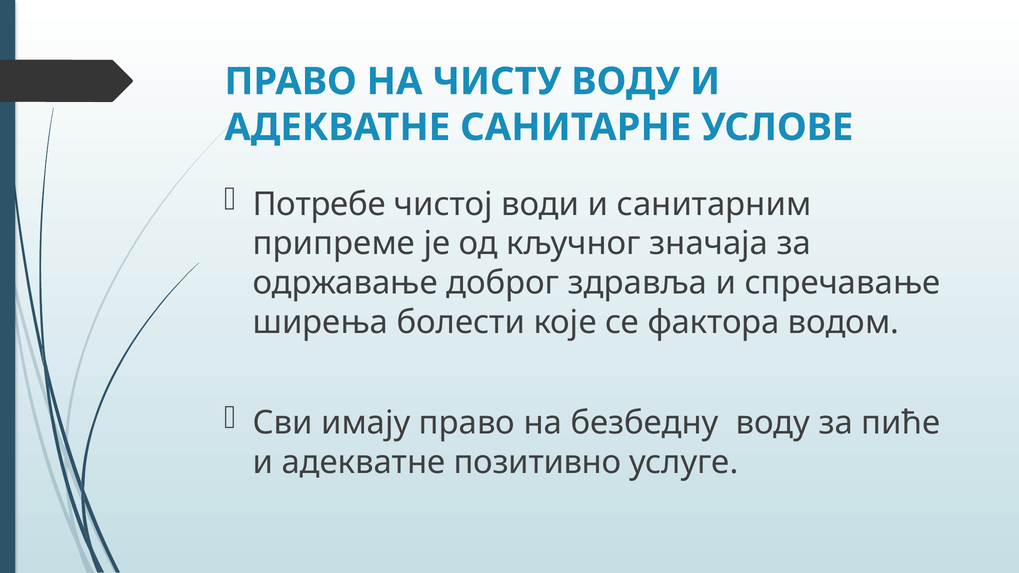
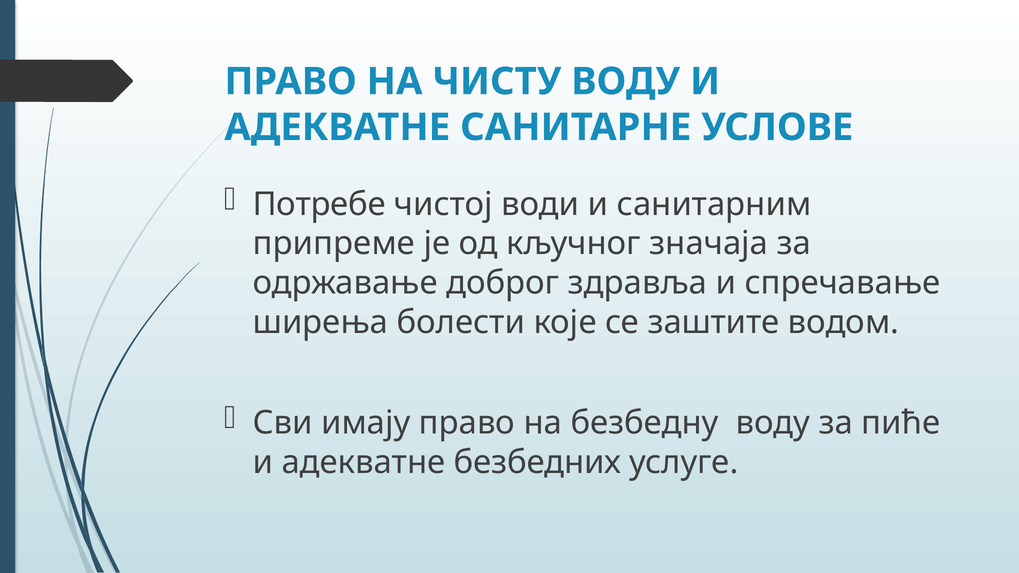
фактора: фактора -> заштите
позитивно: позитивно -> безбедних
